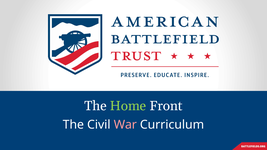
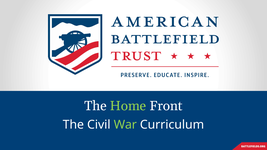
War colour: pink -> light green
